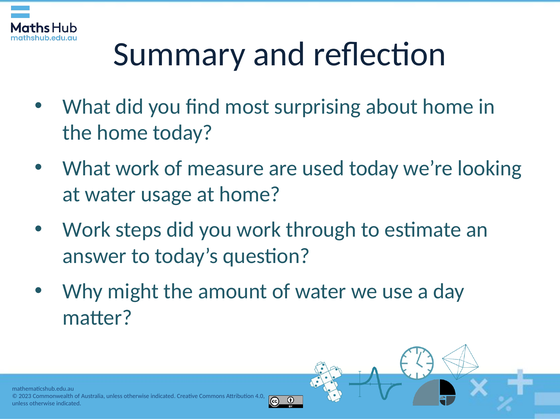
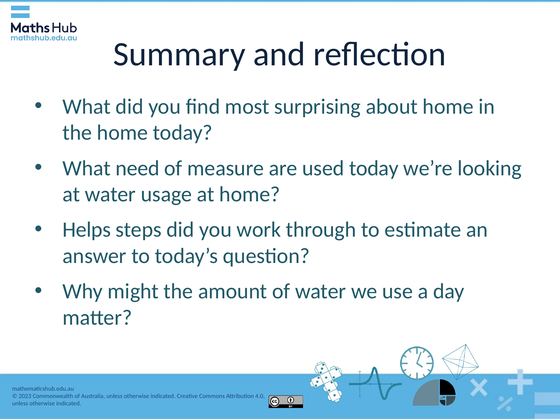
What work: work -> need
Work at (87, 230): Work -> Helps
